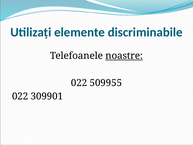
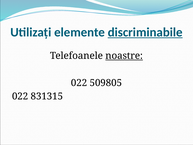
discriminabile underline: none -> present
509955: 509955 -> 509805
309901: 309901 -> 831315
